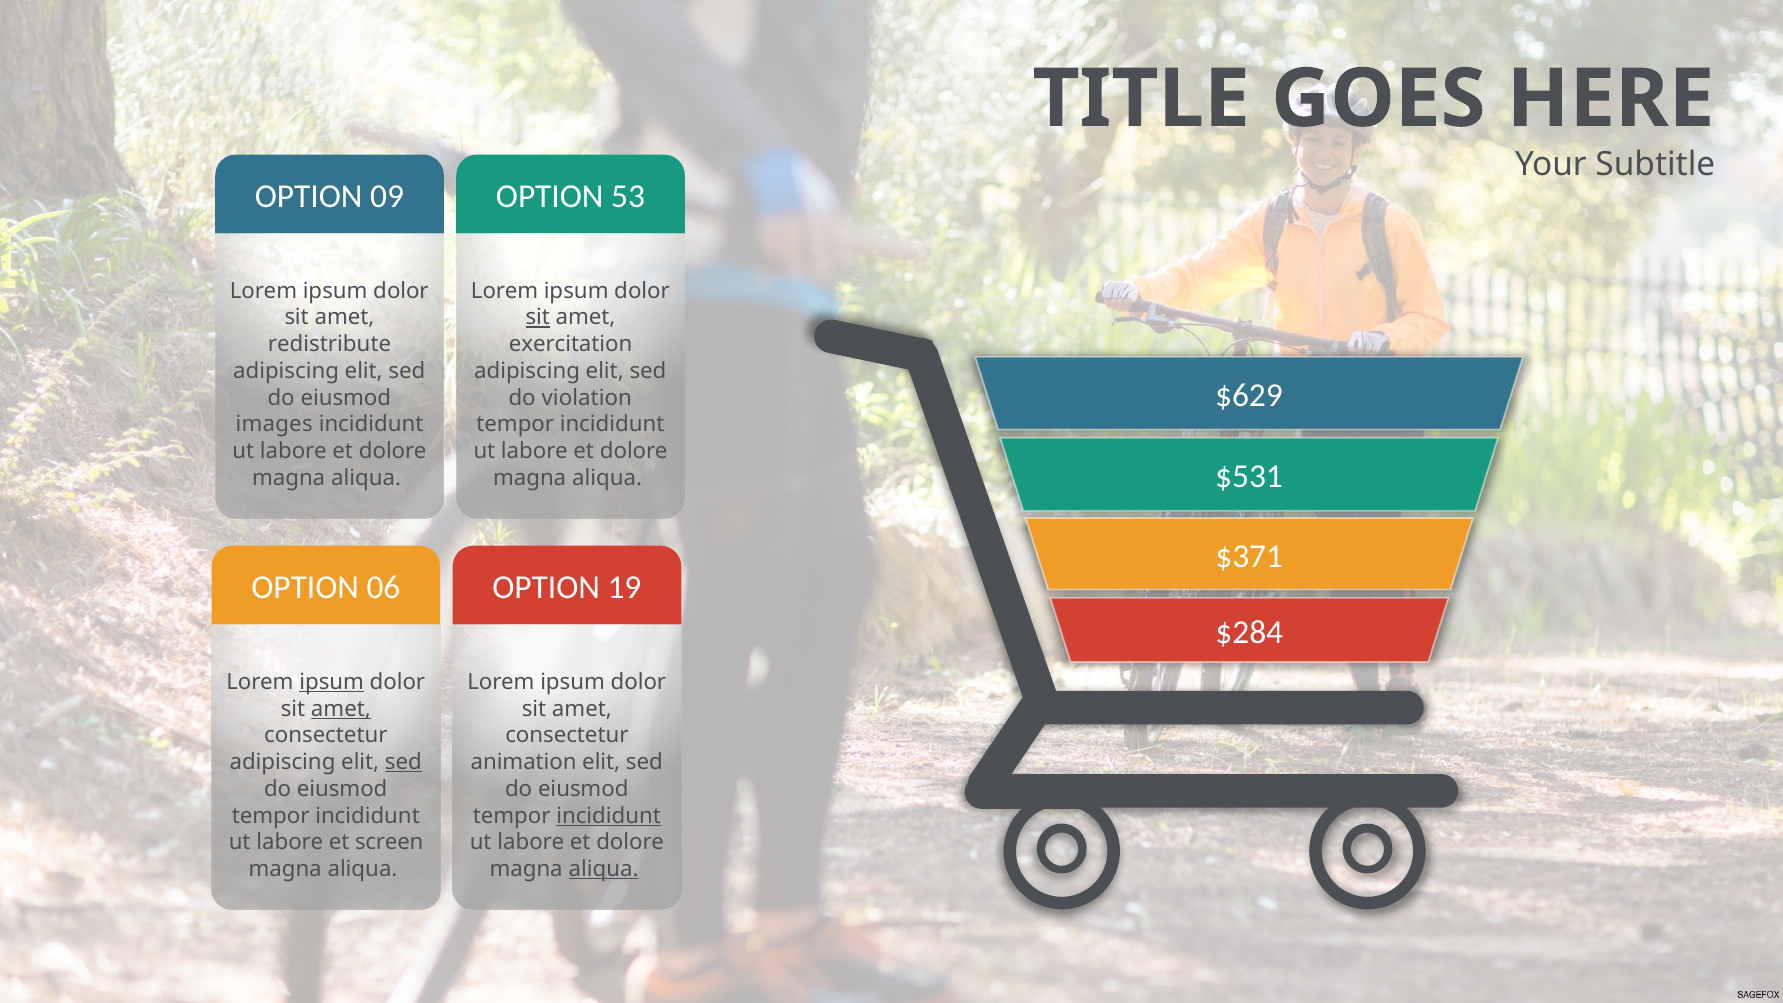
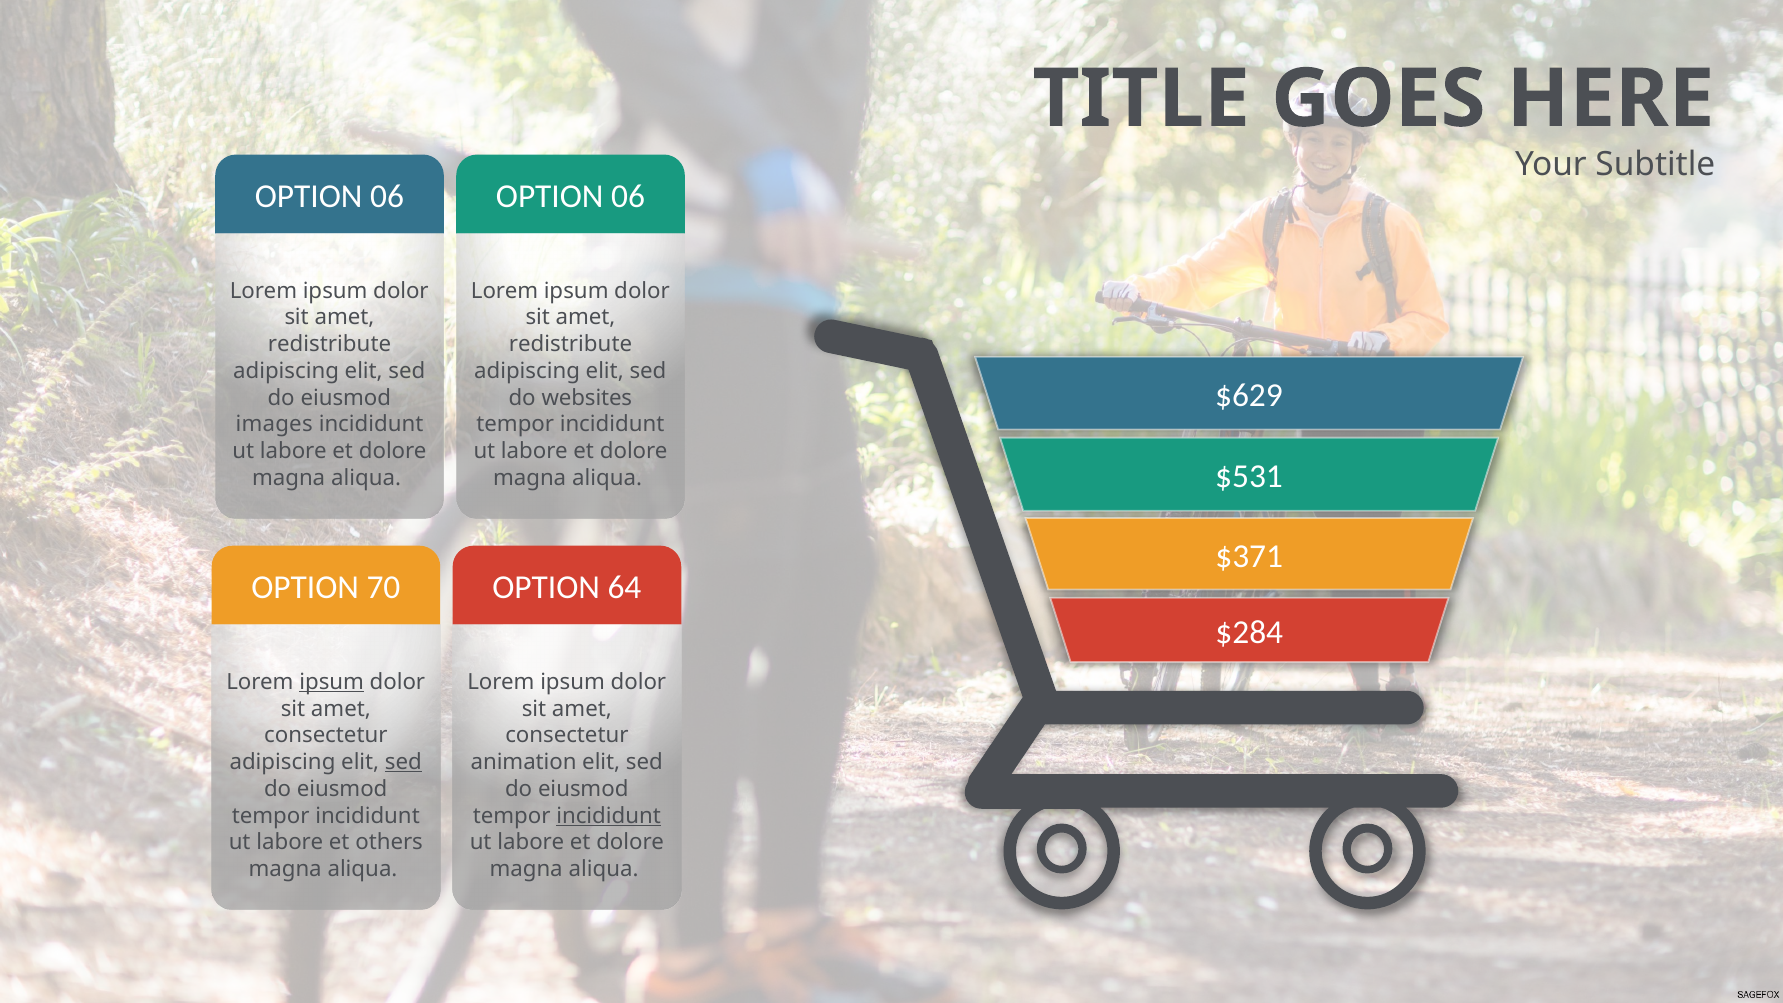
09 at (387, 196): 09 -> 06
53 at (628, 196): 53 -> 06
sit at (538, 317) underline: present -> none
exercitation at (571, 344): exercitation -> redistribute
violation: violation -> websites
06: 06 -> 70
19: 19 -> 64
amet at (341, 709) underline: present -> none
screen: screen -> others
aliqua at (604, 869) underline: present -> none
